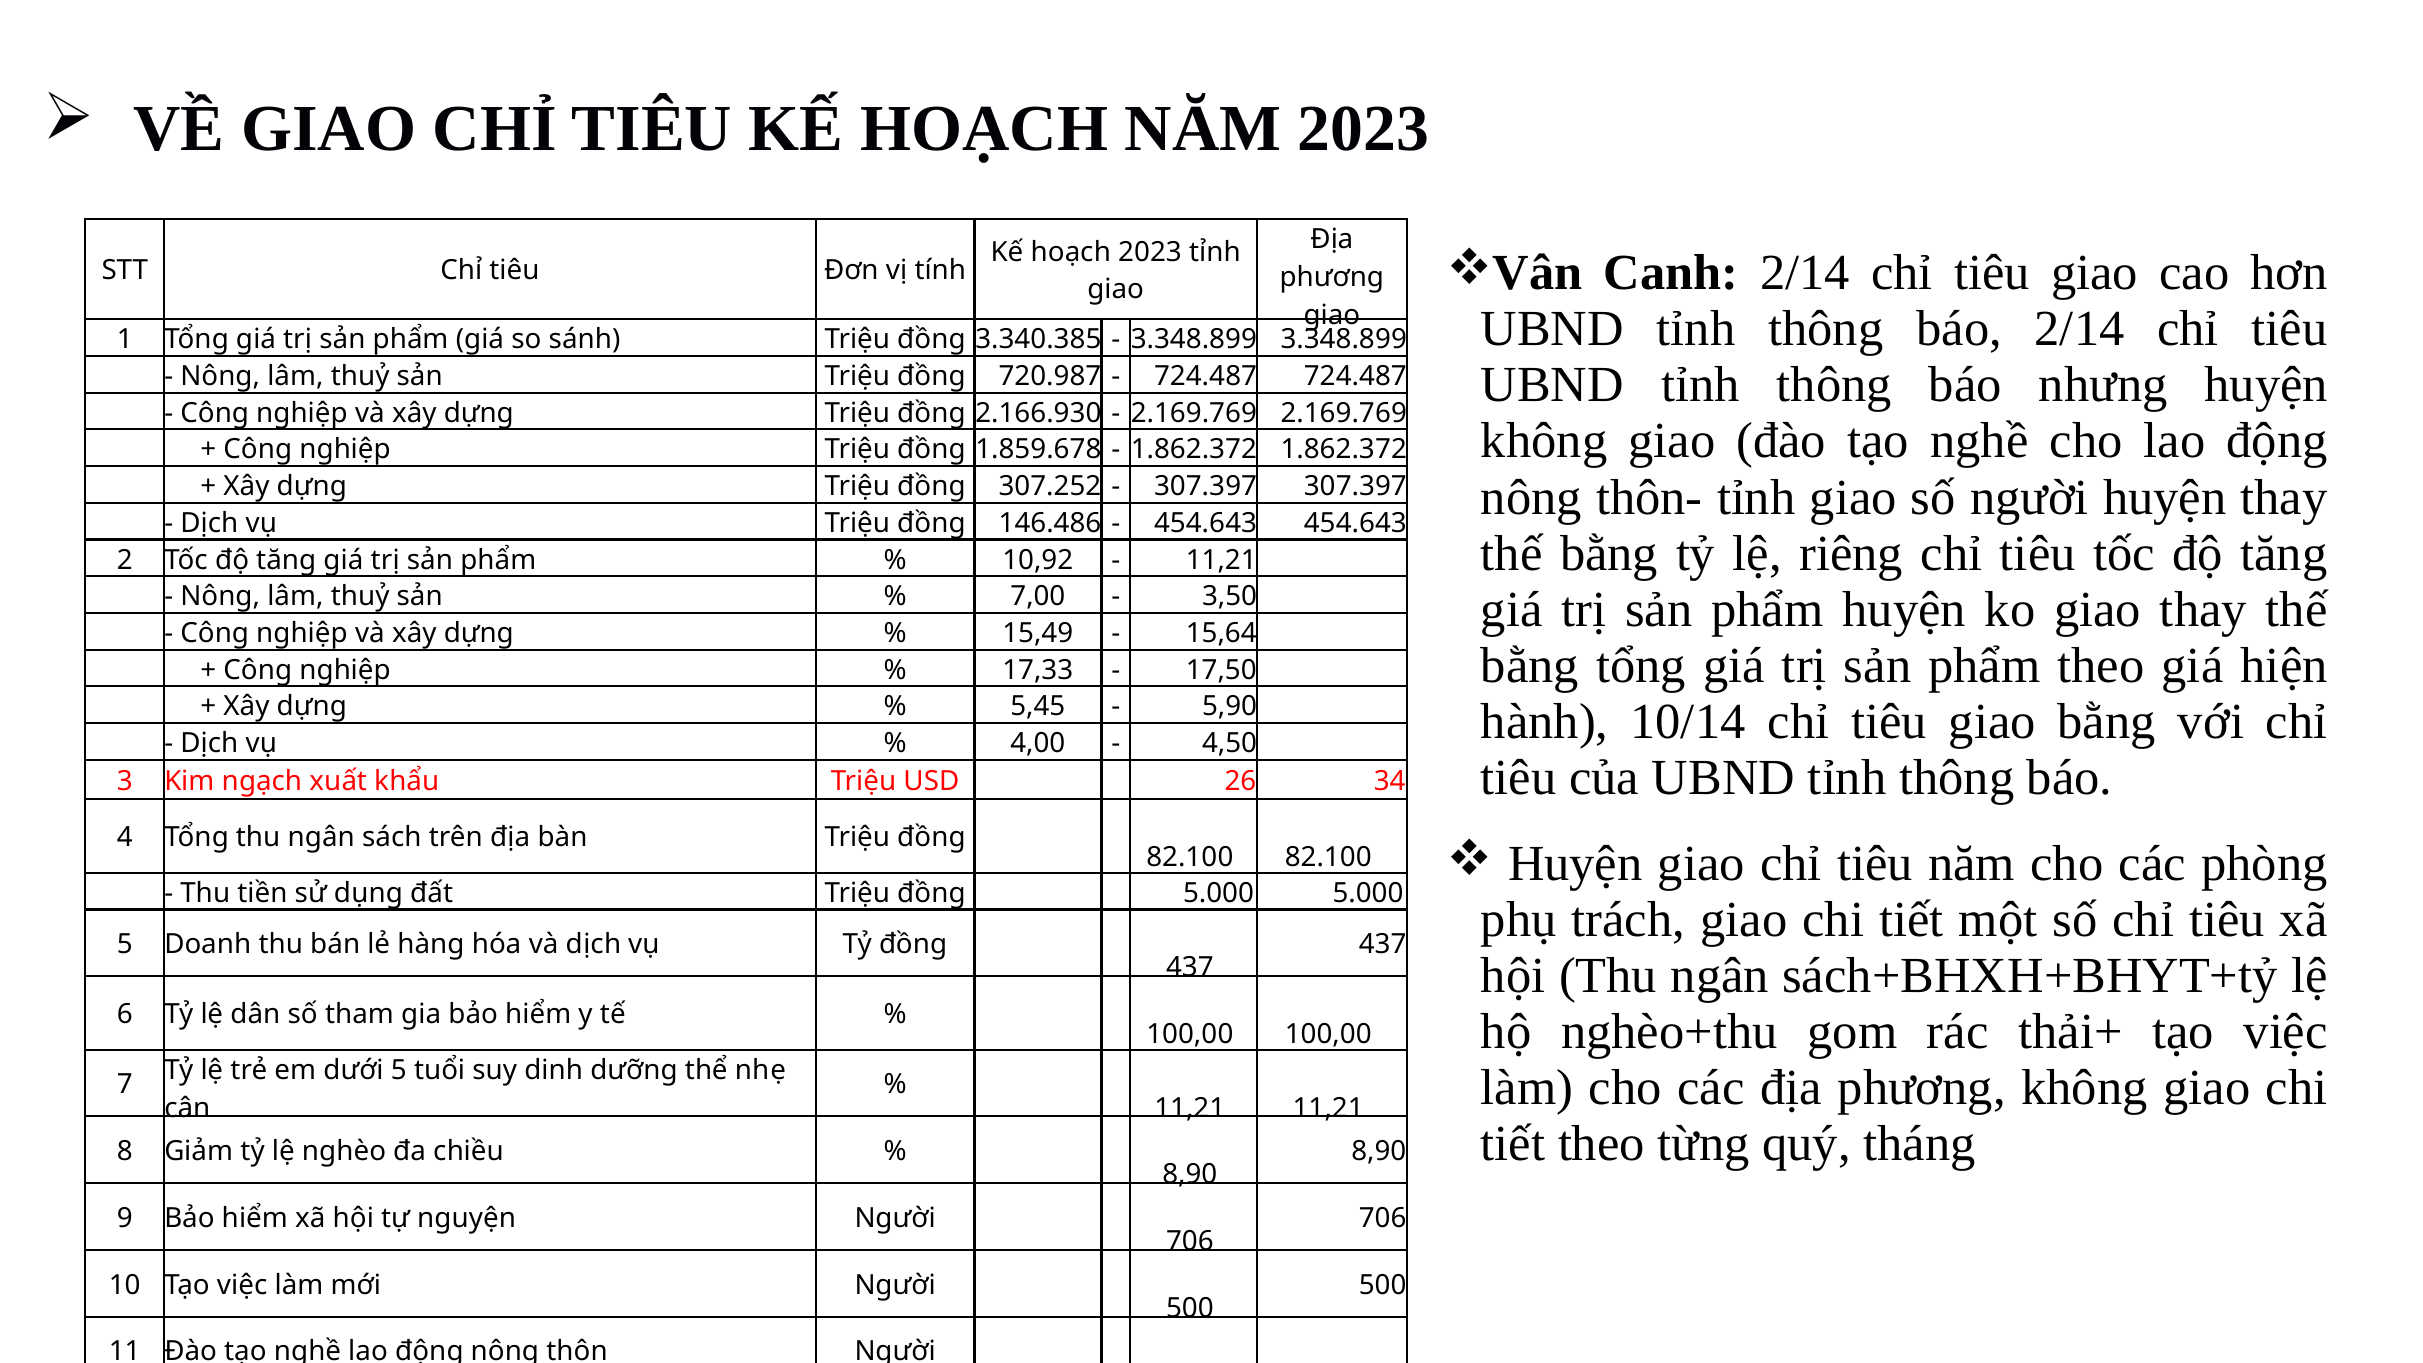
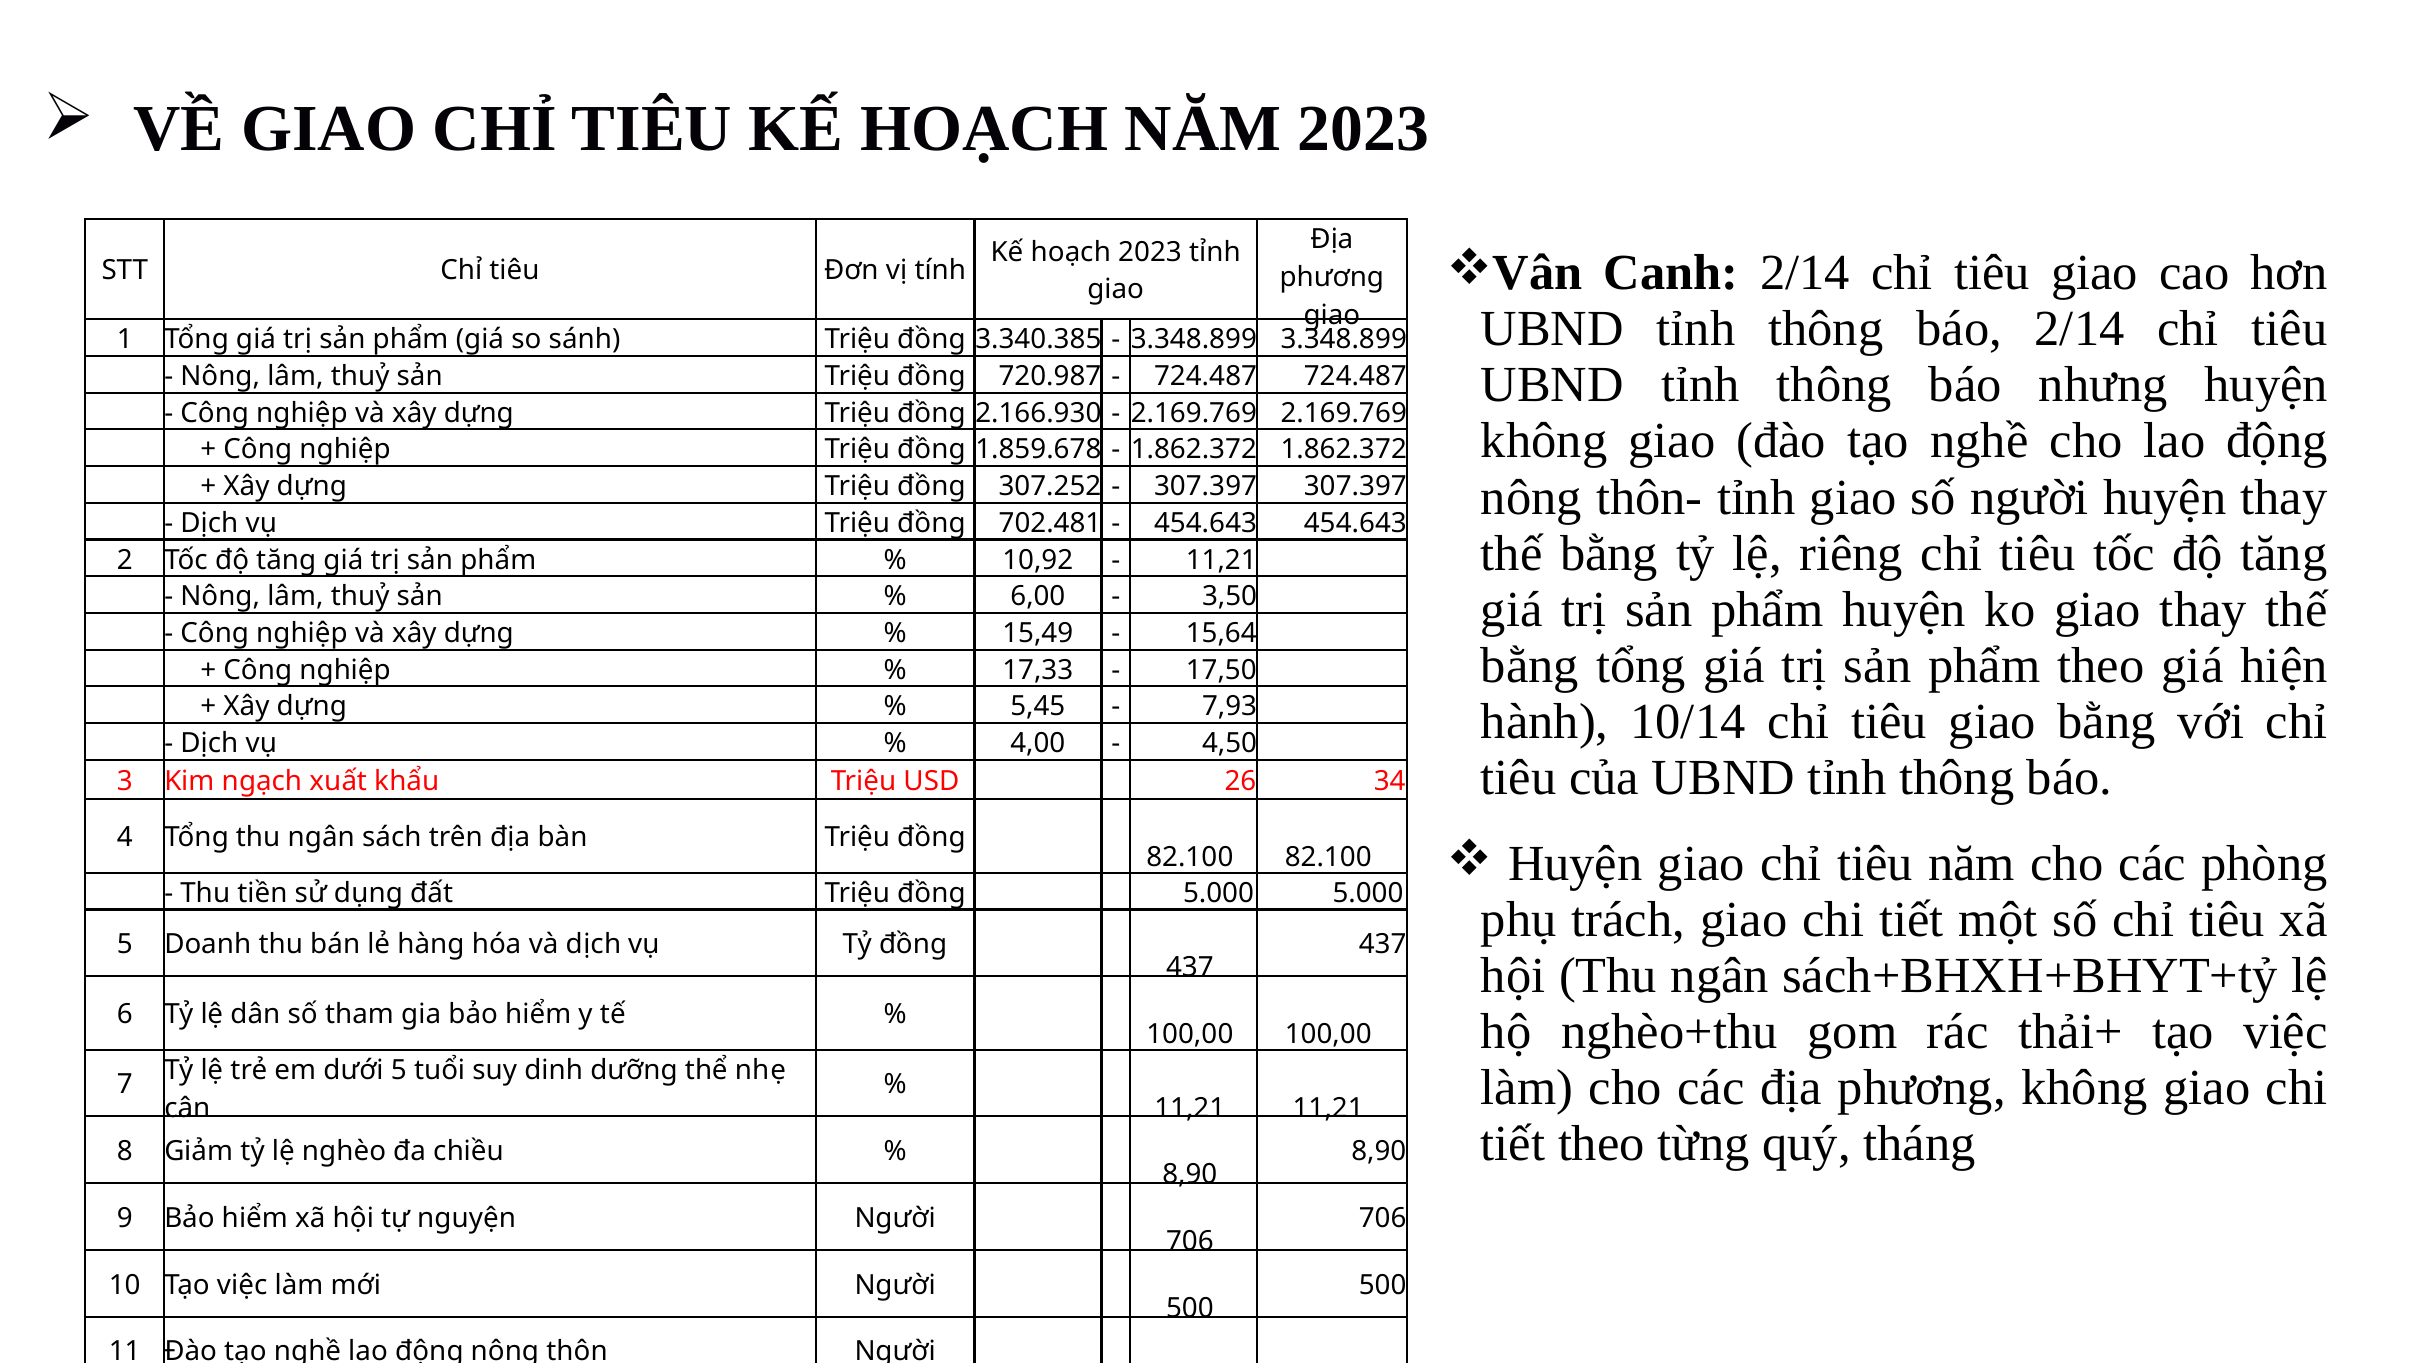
146.486: 146.486 -> 702.481
7,00: 7,00 -> 6,00
5,90: 5,90 -> 7,93
